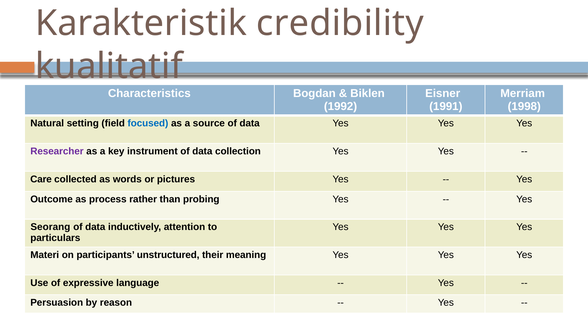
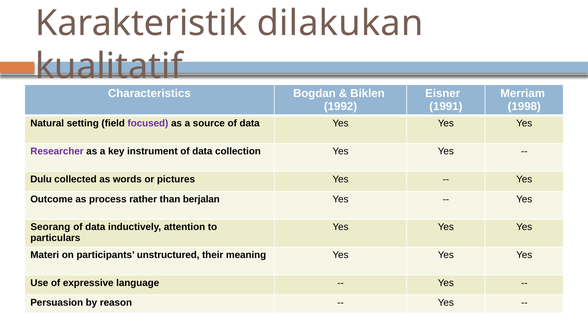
credibility: credibility -> dilakukan
focused colour: blue -> purple
Care: Care -> Dulu
probing: probing -> berjalan
